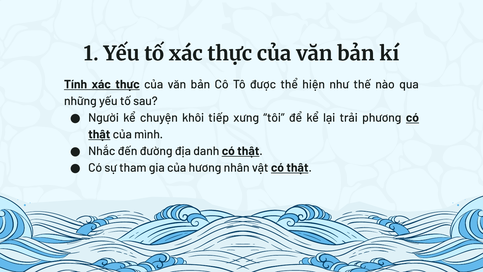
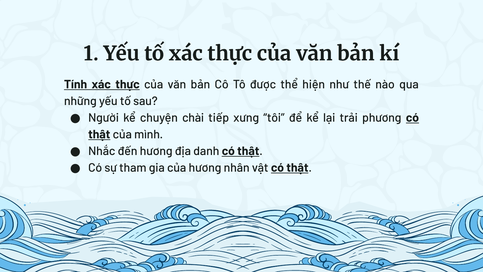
khôi: khôi -> chài
đến đường: đường -> hương
